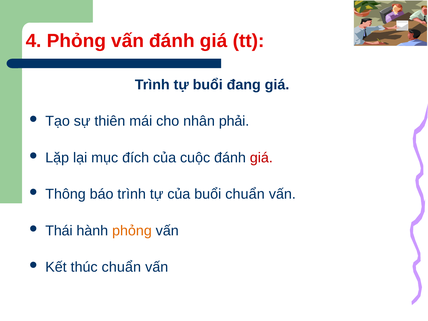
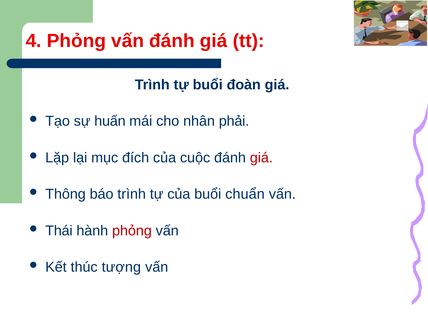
đang: đang -> đoàn
thiên: thiên -> huấn
phỏng at (132, 231) colour: orange -> red
thúc chuẩn: chuẩn -> tượng
